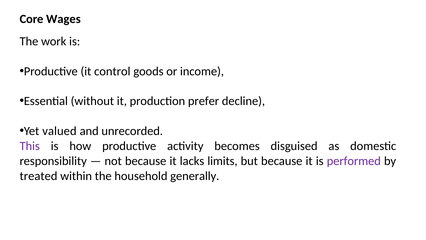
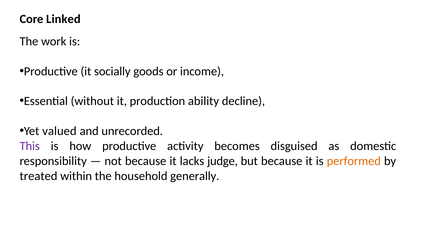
Wages: Wages -> Linked
control: control -> socially
prefer: prefer -> ability
limits: limits -> judge
performed colour: purple -> orange
